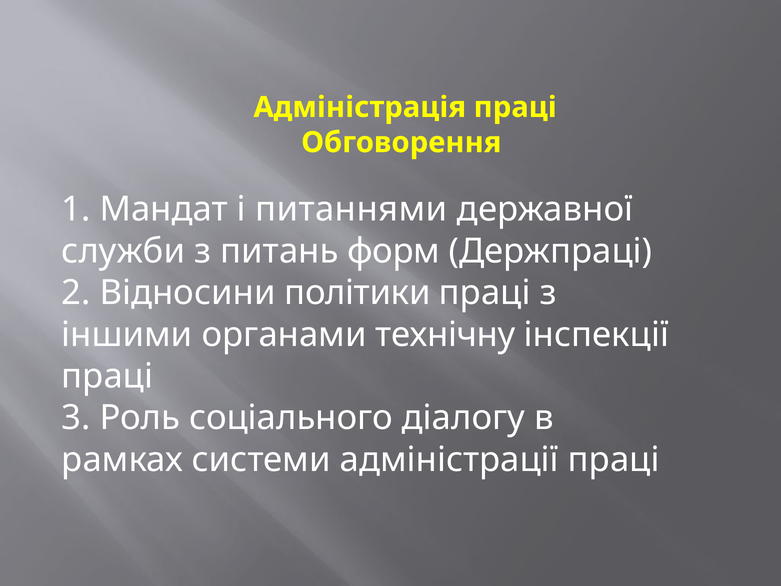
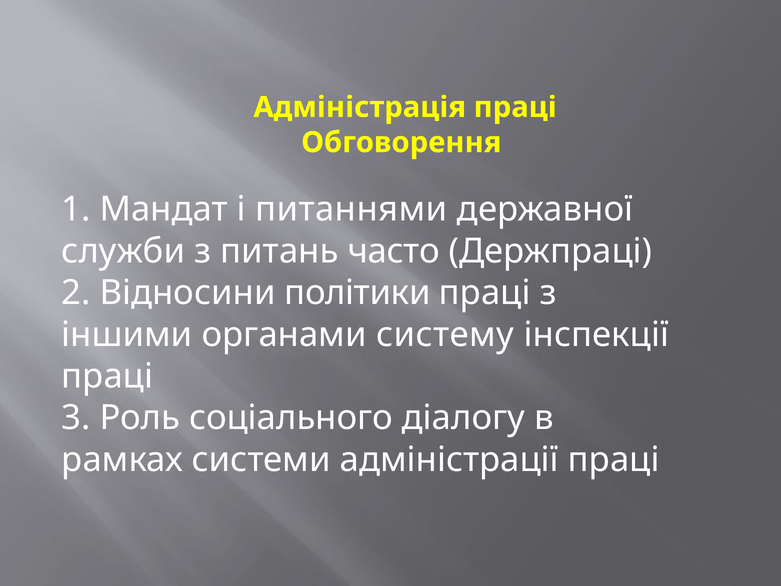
форм: форм -> часто
технічну: технічну -> систему
